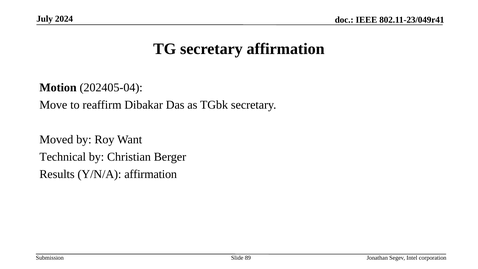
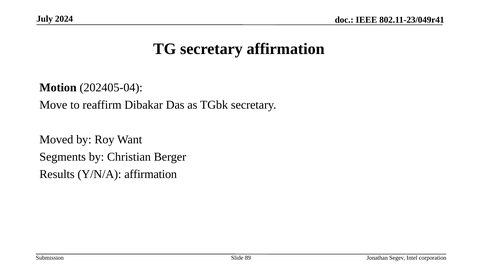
Technical: Technical -> Segments
